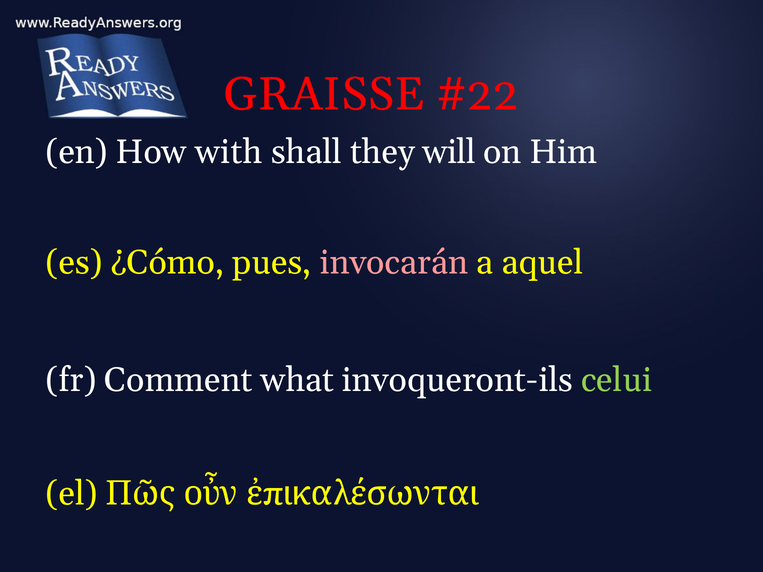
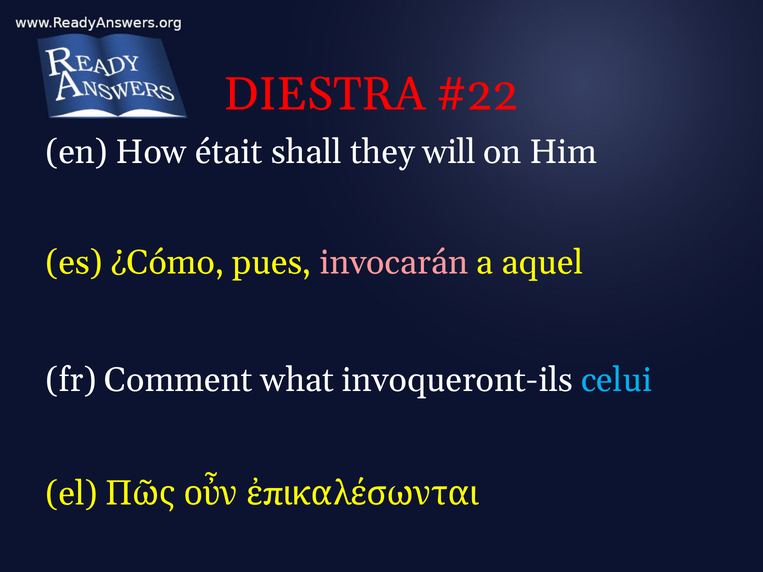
GRAISSE: GRAISSE -> DIESTRA
with: with -> était
celui colour: light green -> light blue
